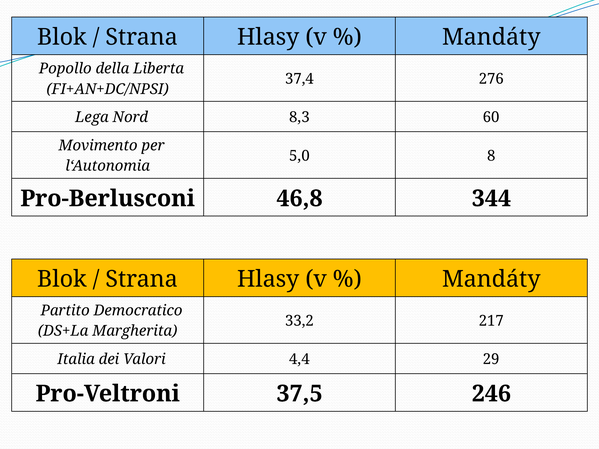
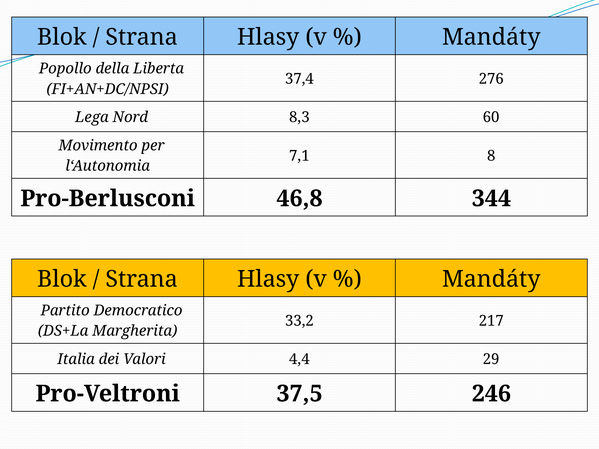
5,0: 5,0 -> 7,1
